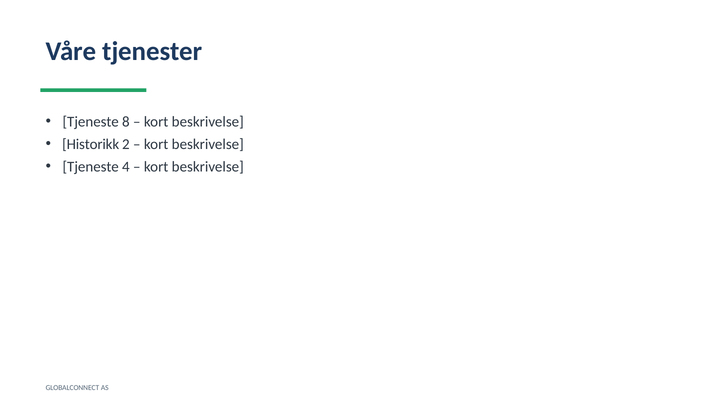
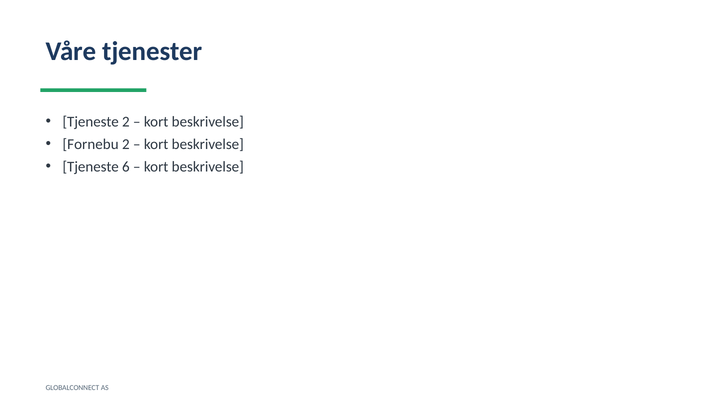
Tjeneste 8: 8 -> 2
Historikk: Historikk -> Fornebu
4: 4 -> 6
